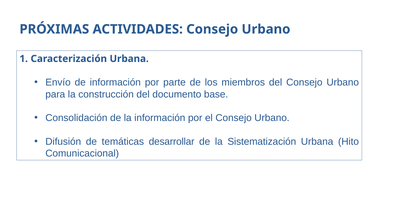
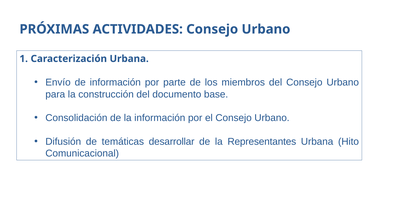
Sistematización: Sistematización -> Representantes
